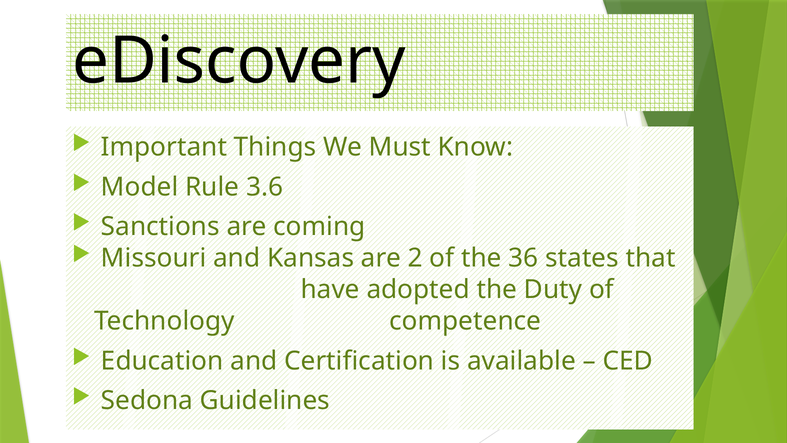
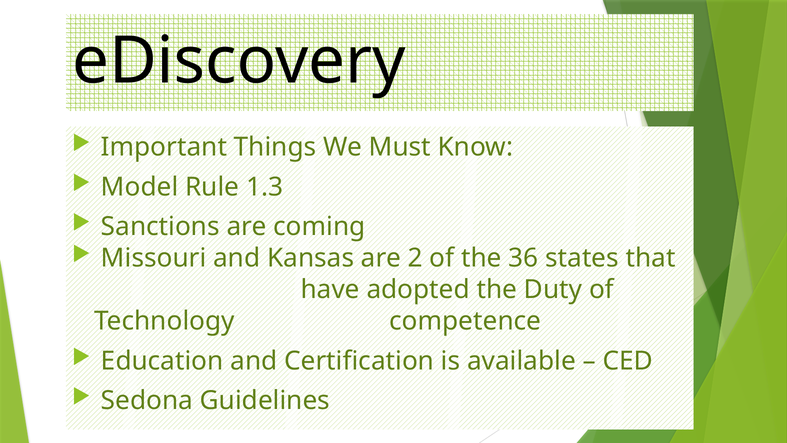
3.6: 3.6 -> 1.3
